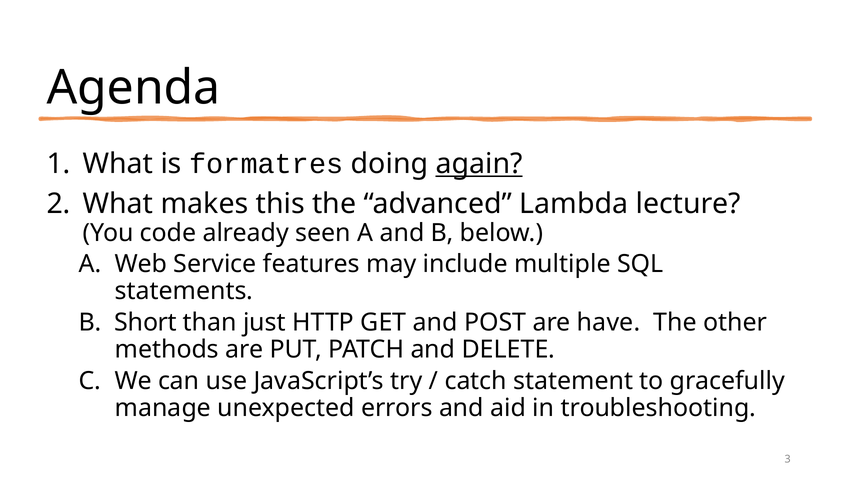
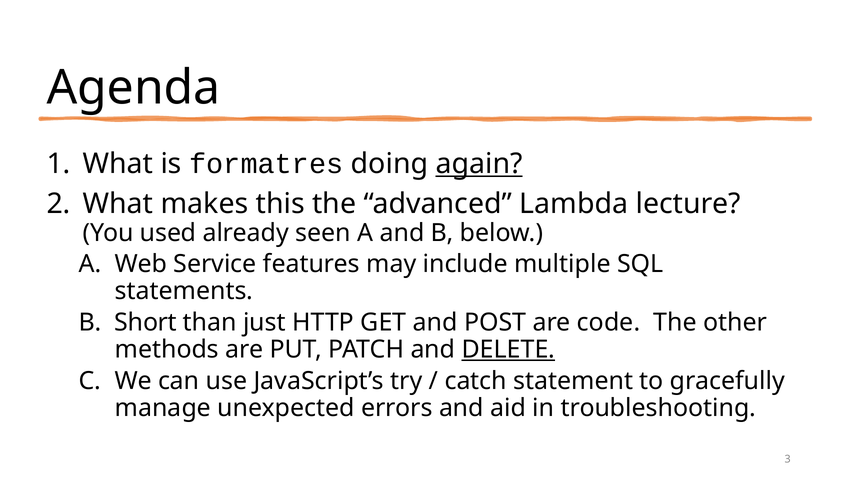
code: code -> used
have: have -> code
DELETE underline: none -> present
